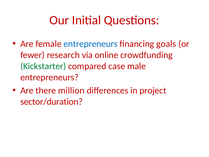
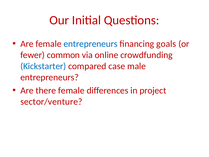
research: research -> common
Kickstarter colour: green -> blue
there million: million -> female
sector/duration: sector/duration -> sector/venture
